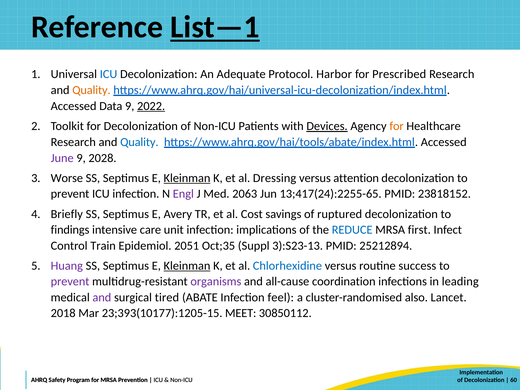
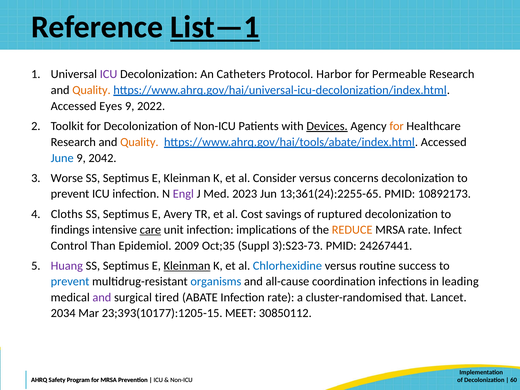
ICU at (109, 74) colour: blue -> purple
Adequate: Adequate -> Catheters
Prescribed: Prescribed -> Permeable
Data: Data -> Eyes
2022 underline: present -> none
Quality at (139, 142) colour: blue -> orange
June colour: purple -> blue
2028: 2028 -> 2042
Kleinman at (187, 178) underline: present -> none
Dressing: Dressing -> Consider
attention: attention -> concerns
2063: 2063 -> 2023
13;417(24):2255-65: 13;417(24):2255-65 -> 13;361(24):2255-65
23818152: 23818152 -> 10892173
Briefly: Briefly -> Cloths
care underline: none -> present
REDUCE colour: blue -> orange
MRSA first: first -> rate
Train: Train -> Than
2051: 2051 -> 2009
3):S23-13: 3):S23-13 -> 3):S23-73
25212894: 25212894 -> 24267441
prevent at (70, 282) colour: purple -> blue
organisms colour: purple -> blue
Infection feel: feel -> rate
also: also -> that
2018: 2018 -> 2034
